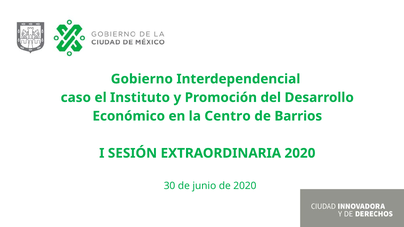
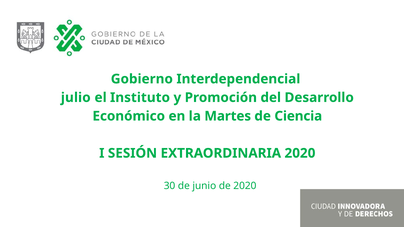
caso: caso -> julio
Centro: Centro -> Martes
Barrios: Barrios -> Ciencia
